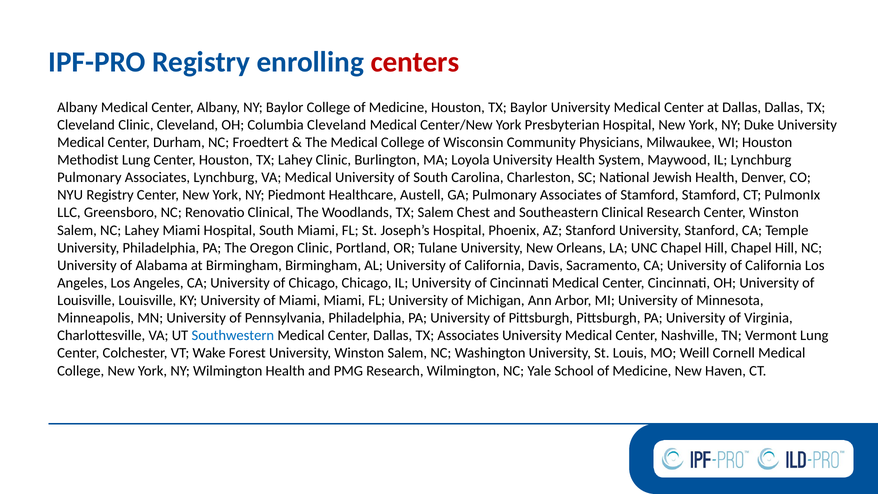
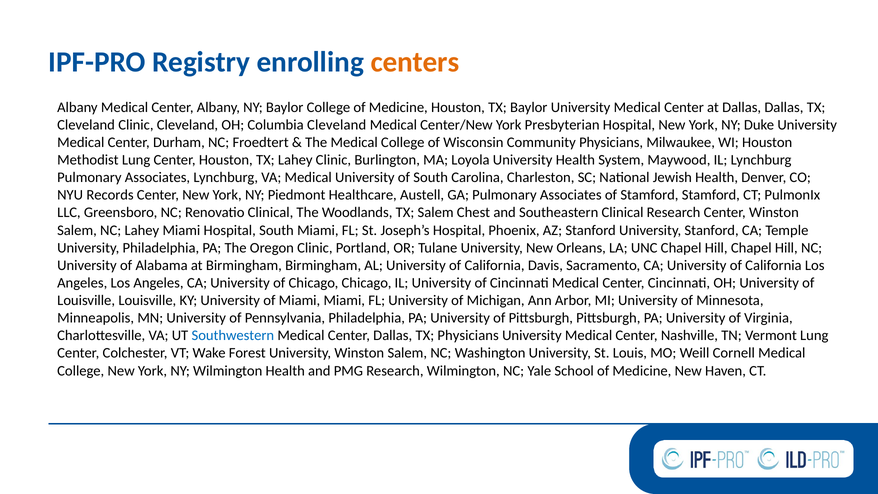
centers colour: red -> orange
NYU Registry: Registry -> Records
TX Associates: Associates -> Physicians
